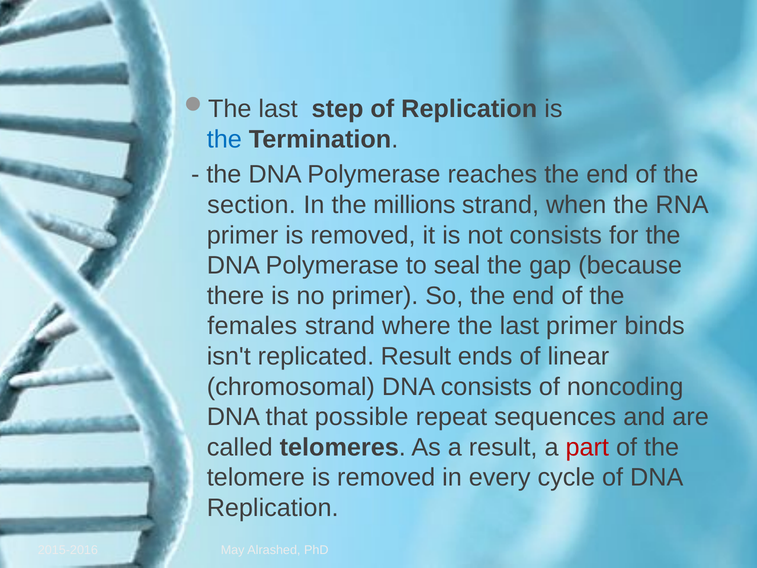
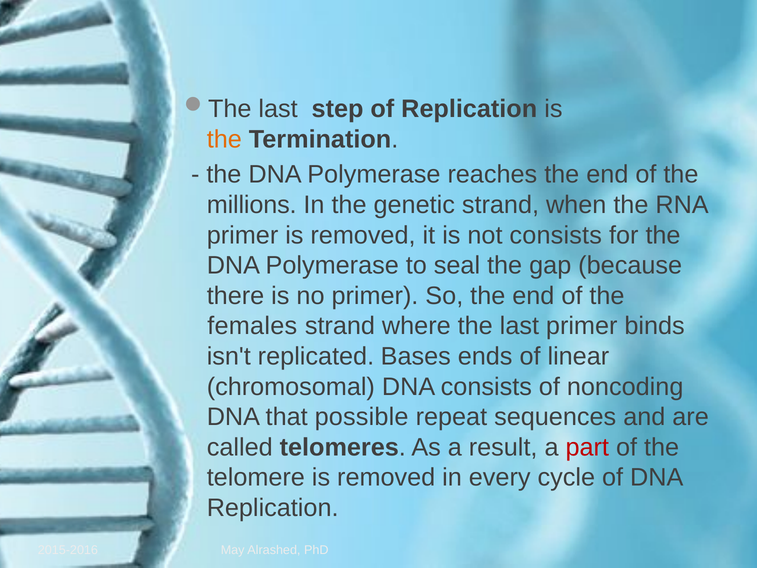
the at (224, 139) colour: blue -> orange
section: section -> millions
millions: millions -> genetic
replicated Result: Result -> Bases
